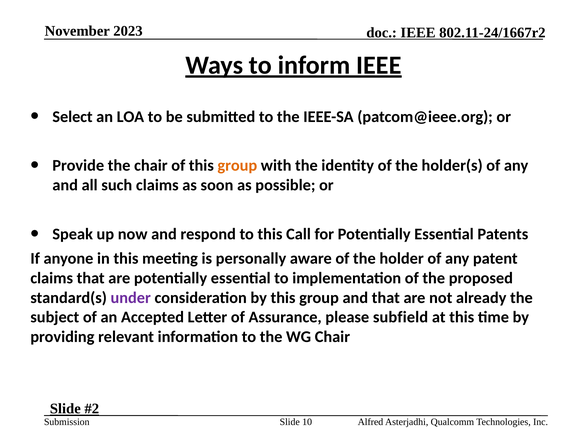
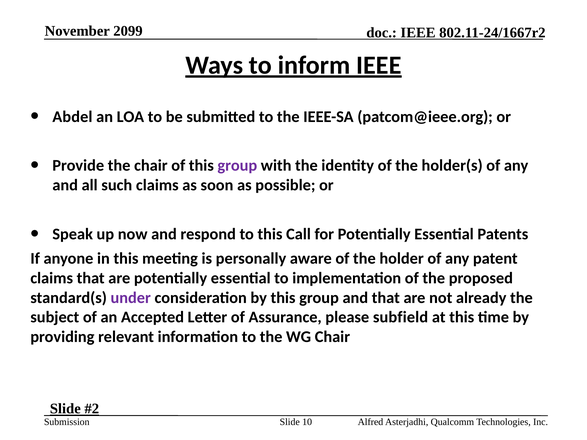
2023: 2023 -> 2099
Select: Select -> Abdel
group at (237, 166) colour: orange -> purple
